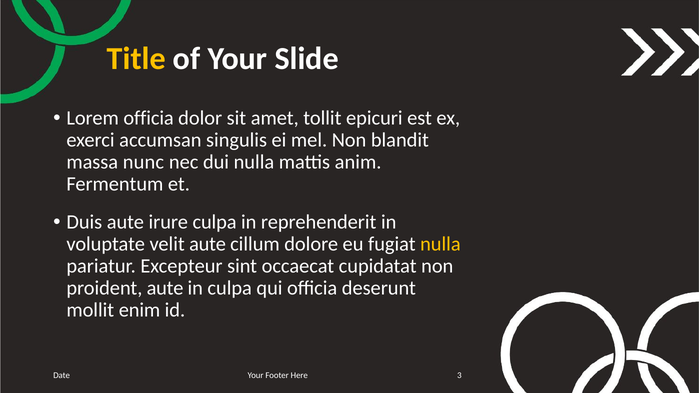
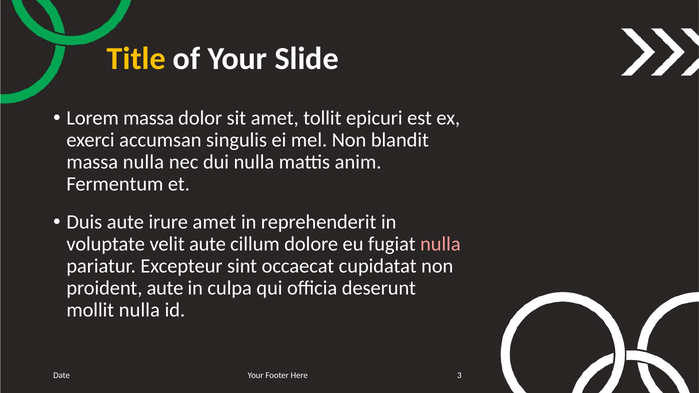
Lorem officia: officia -> massa
massa nunc: nunc -> nulla
irure culpa: culpa -> amet
nulla at (440, 244) colour: yellow -> pink
mollit enim: enim -> nulla
